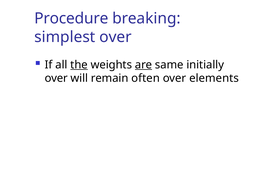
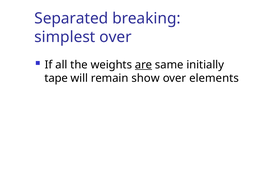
Procedure: Procedure -> Separated
the underline: present -> none
over at (56, 78): over -> tape
often: often -> show
